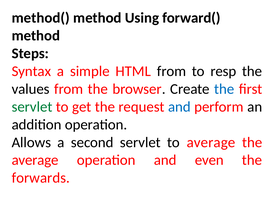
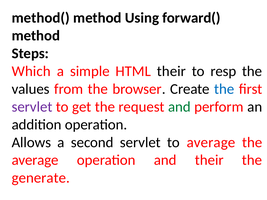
Syntax: Syntax -> Which
HTML from: from -> their
servlet at (32, 107) colour: green -> purple
and at (179, 107) colour: blue -> green
and even: even -> their
forwards: forwards -> generate
